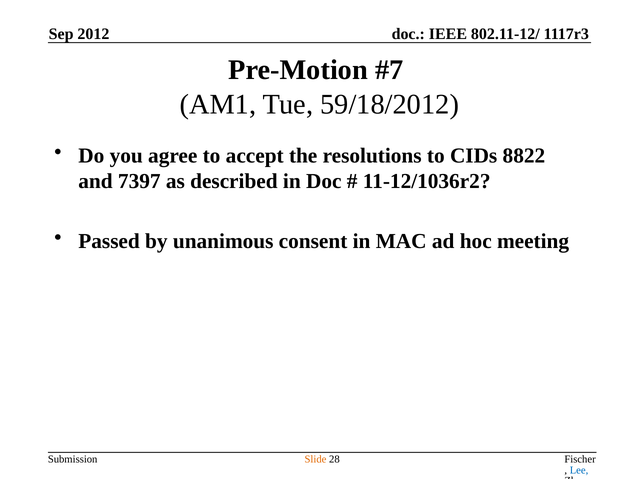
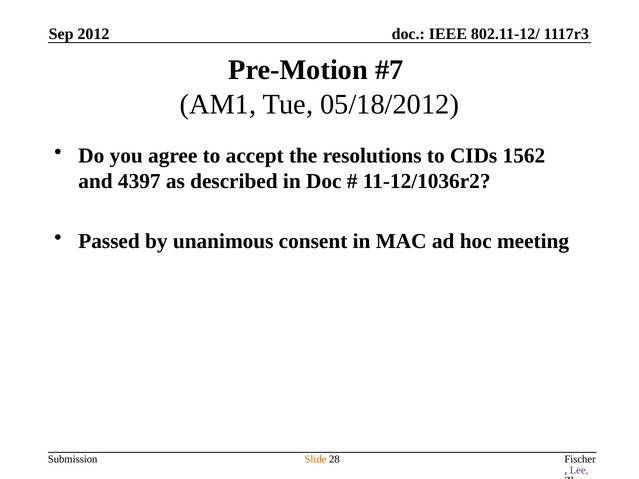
59/18/2012: 59/18/2012 -> 05/18/2012
8822: 8822 -> 1562
7397: 7397 -> 4397
Lee colour: blue -> purple
